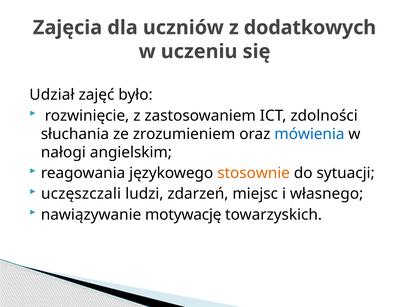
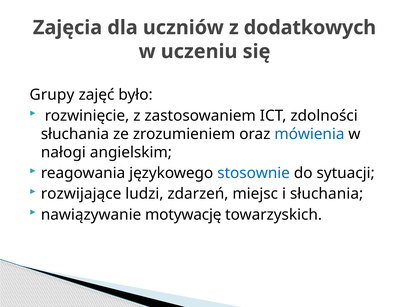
Udział: Udział -> Grupy
stosownie colour: orange -> blue
uczęszczali: uczęszczali -> rozwijające
i własnego: własnego -> słuchania
